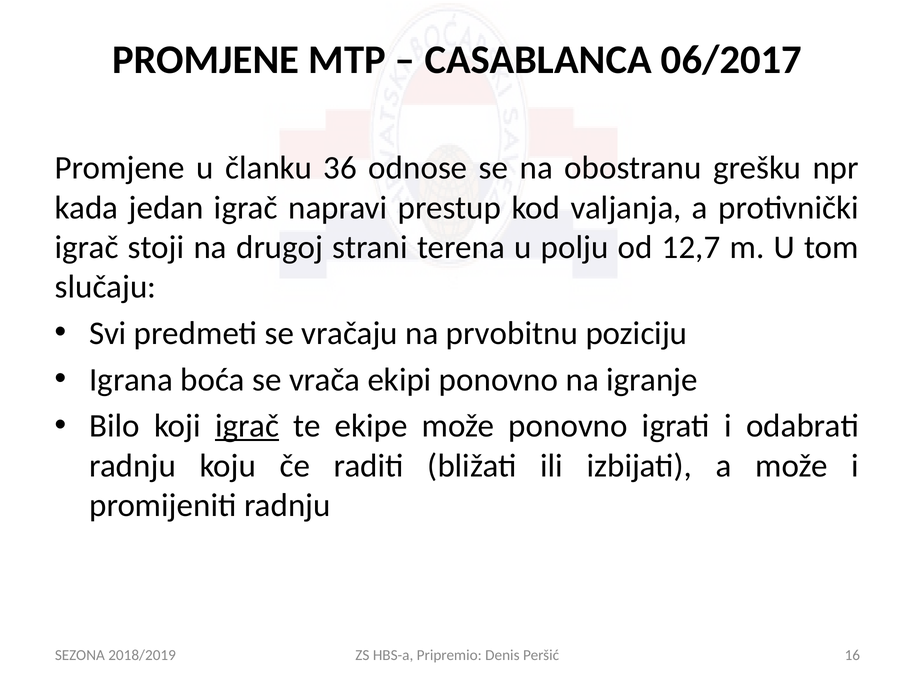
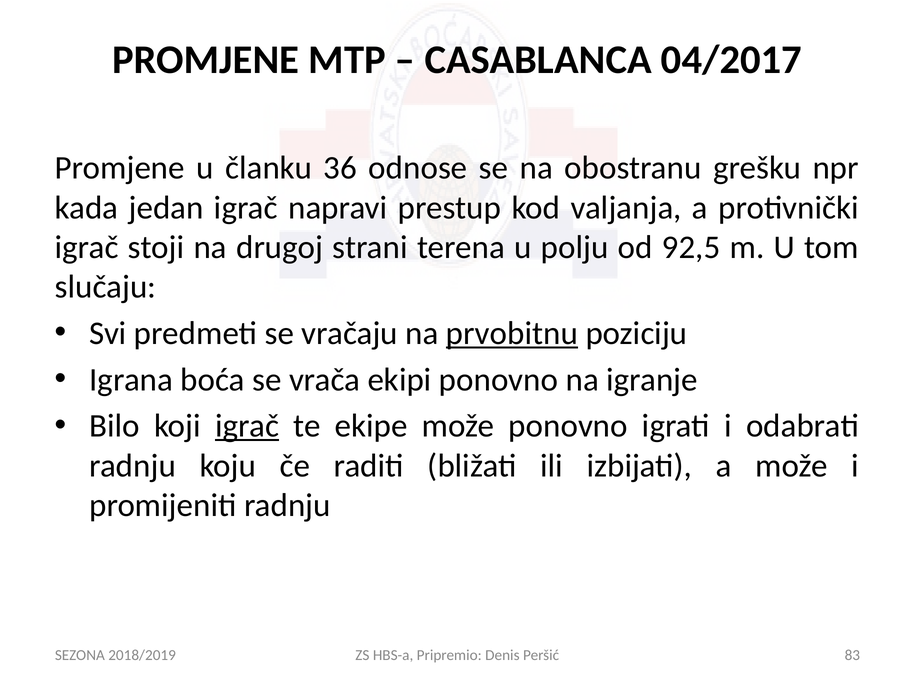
06/2017: 06/2017 -> 04/2017
12,7: 12,7 -> 92,5
prvobitnu underline: none -> present
16: 16 -> 83
